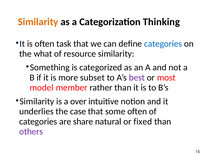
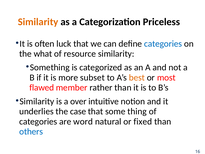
Thinking: Thinking -> Priceless
task: task -> luck
best colour: purple -> orange
model: model -> flawed
some often: often -> thing
share: share -> word
others colour: purple -> blue
